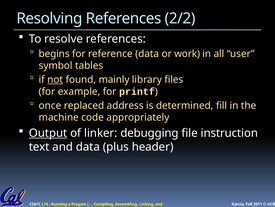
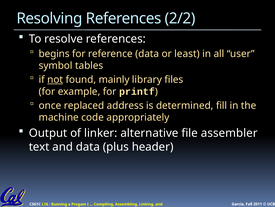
work: work -> least
Output underline: present -> none
debugging: debugging -> alternative
instruction: instruction -> assembler
